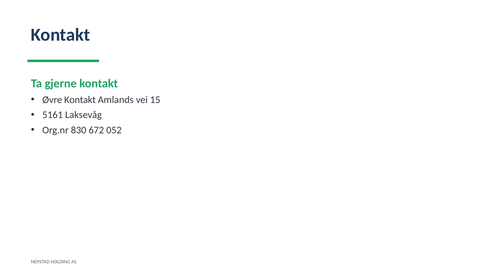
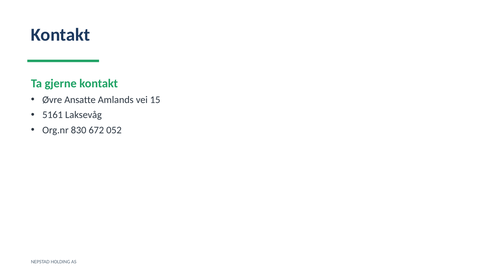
Øvre Kontakt: Kontakt -> Ansatte
